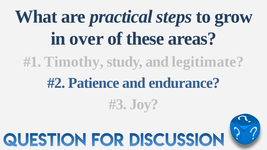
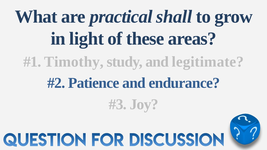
steps: steps -> shall
over: over -> light
